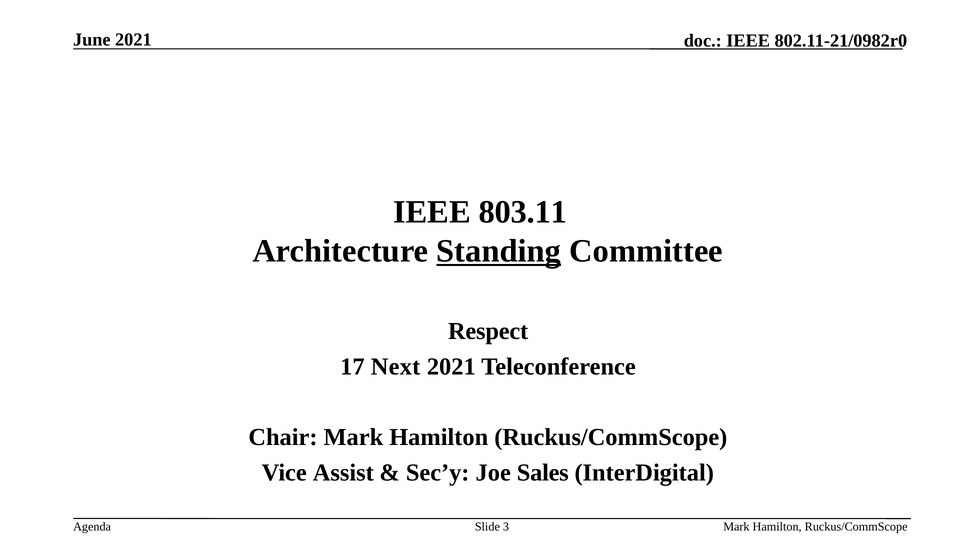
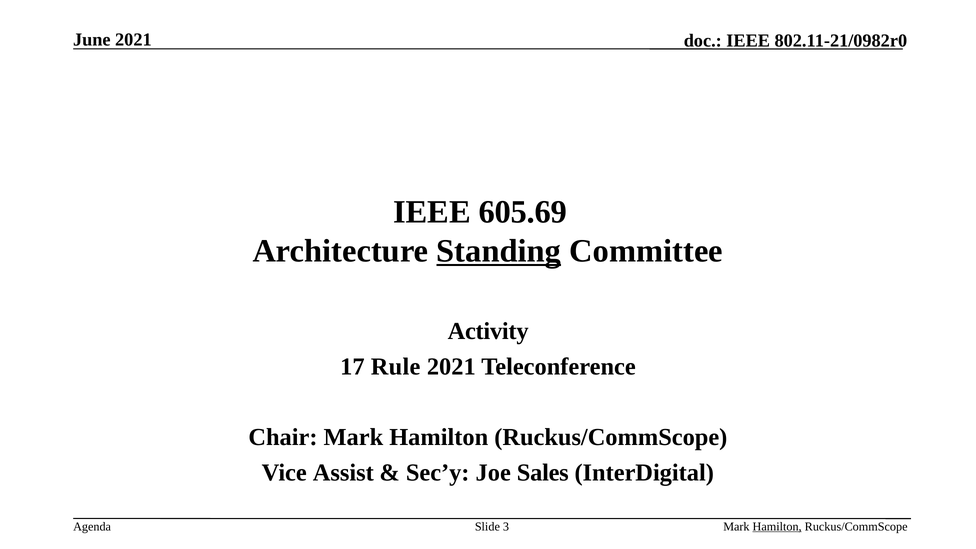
803.11: 803.11 -> 605.69
Respect: Respect -> Activity
Next: Next -> Rule
Hamilton at (777, 526) underline: none -> present
